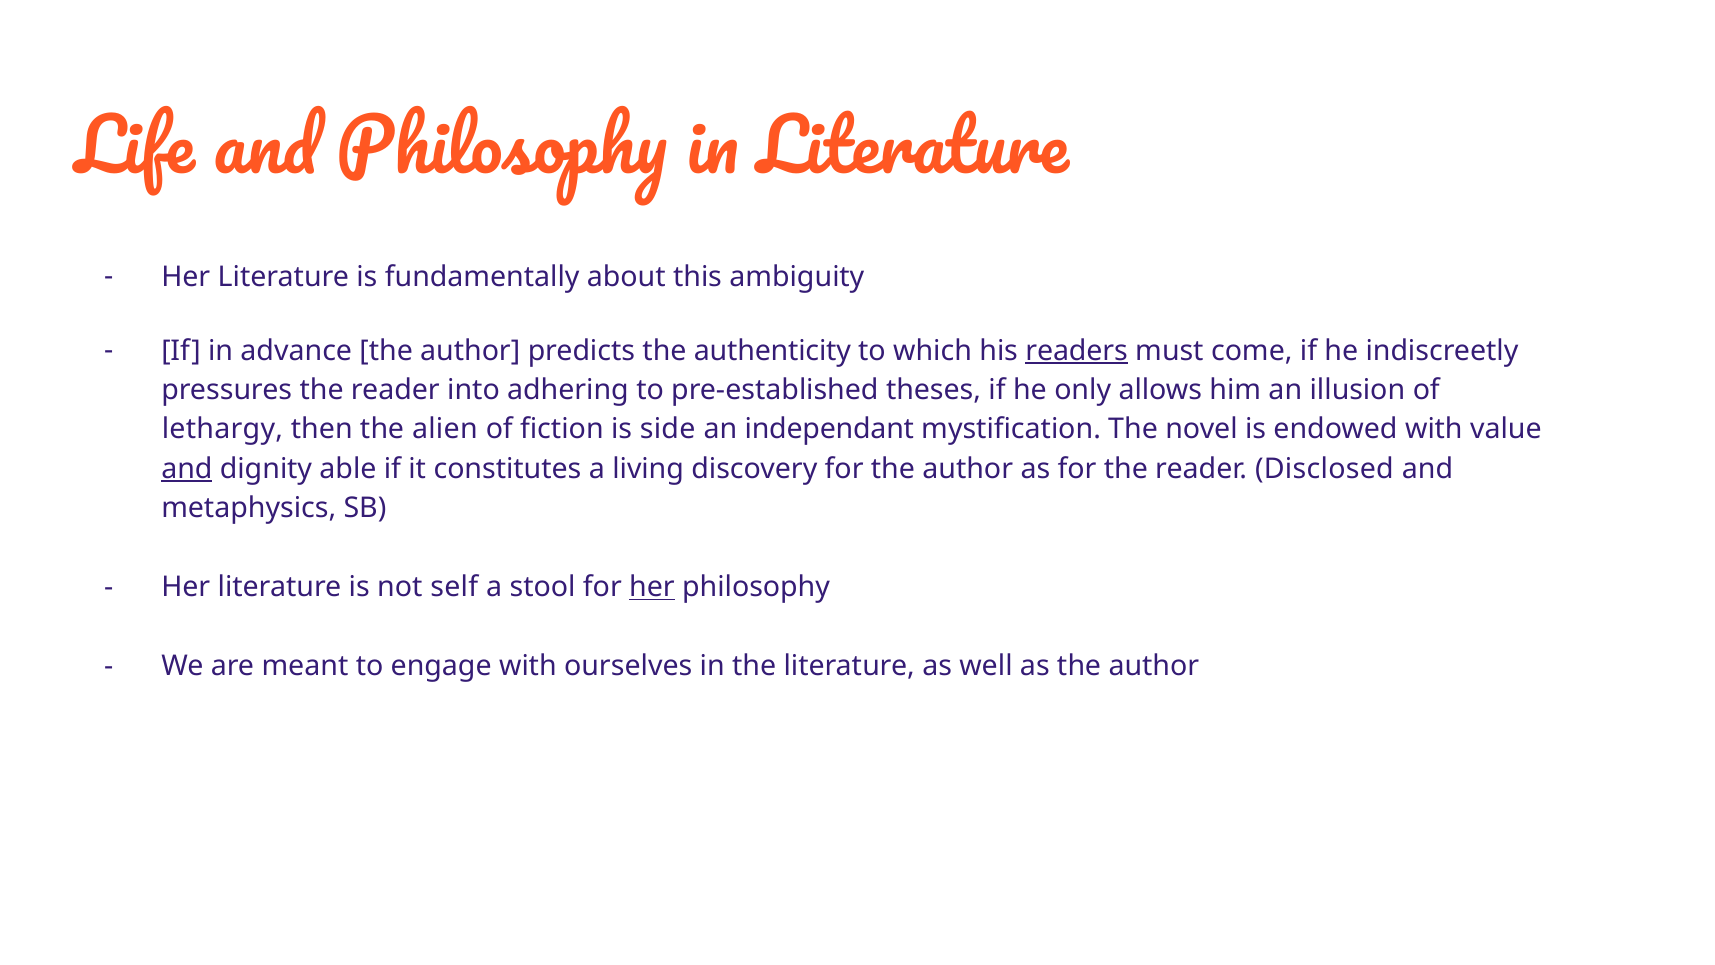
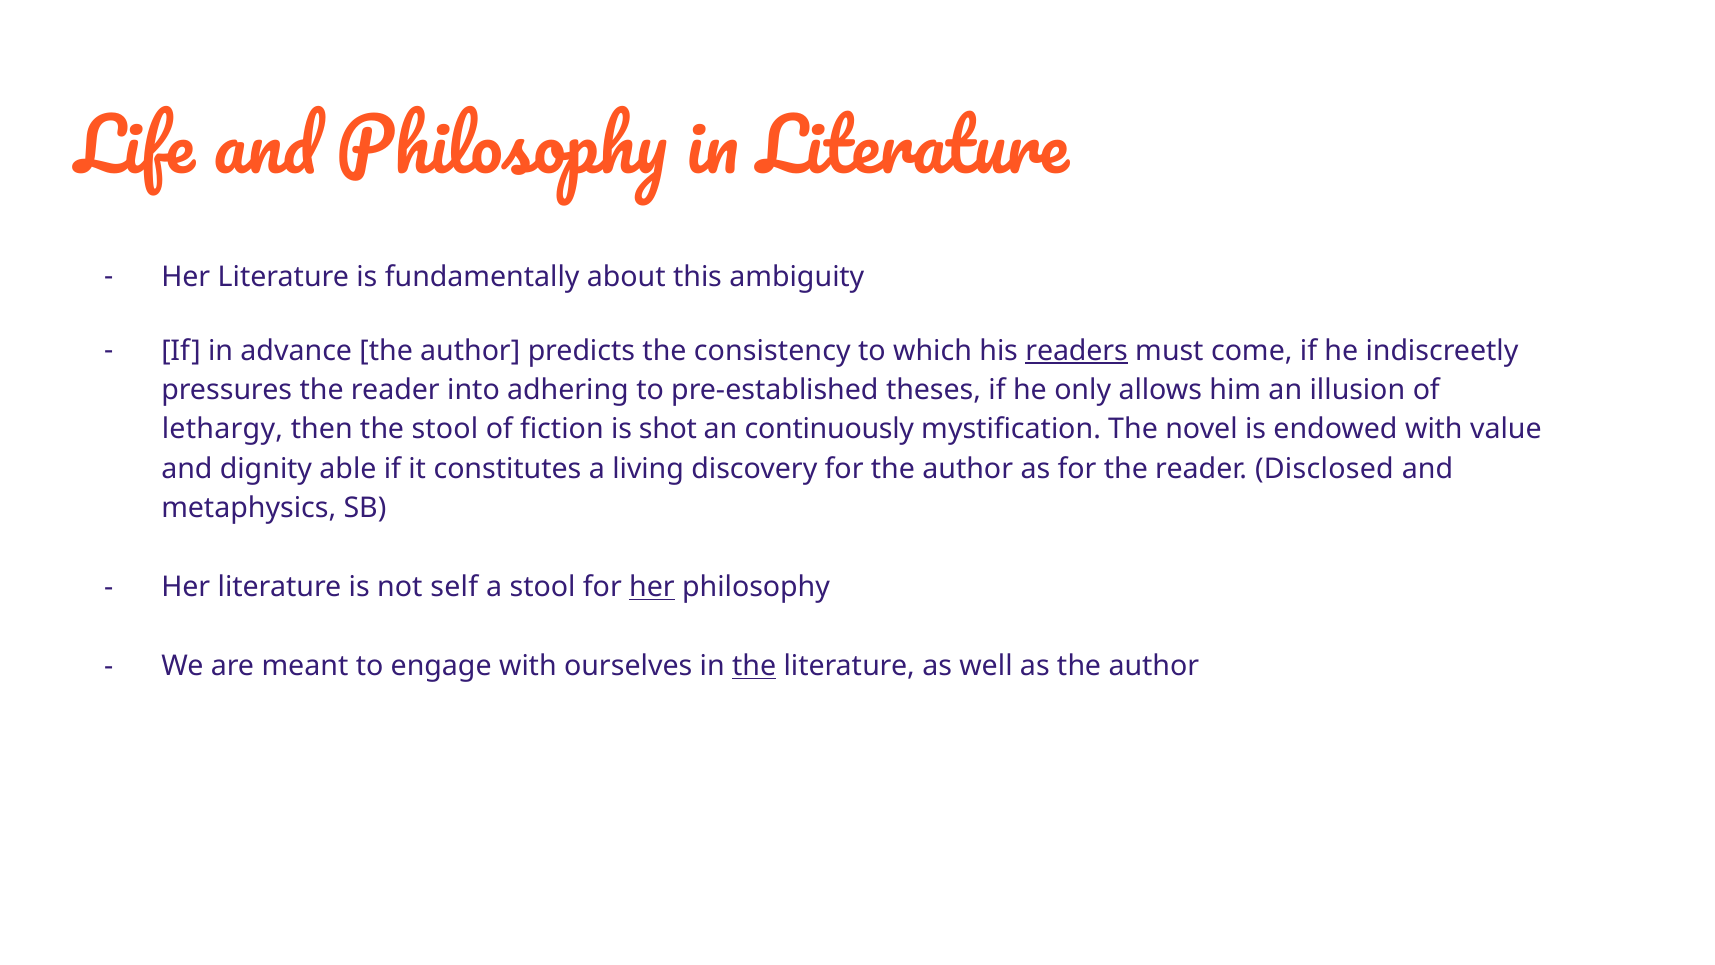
authenticity: authenticity -> consistency
the alien: alien -> stool
side: side -> shot
independant: independant -> continuously
and at (187, 469) underline: present -> none
the at (754, 666) underline: none -> present
